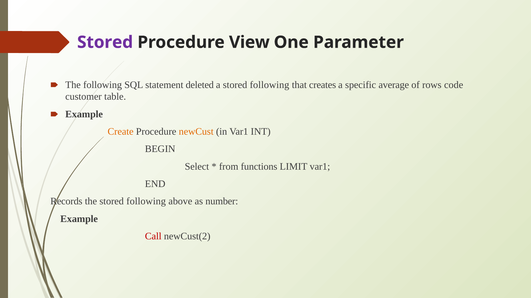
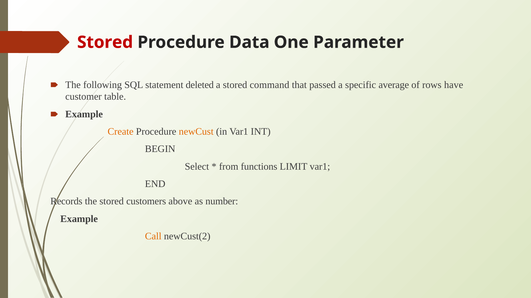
Stored at (105, 42) colour: purple -> red
View: View -> Data
a stored following: following -> command
creates: creates -> passed
code: code -> have
the stored following: following -> customers
Call colour: red -> orange
